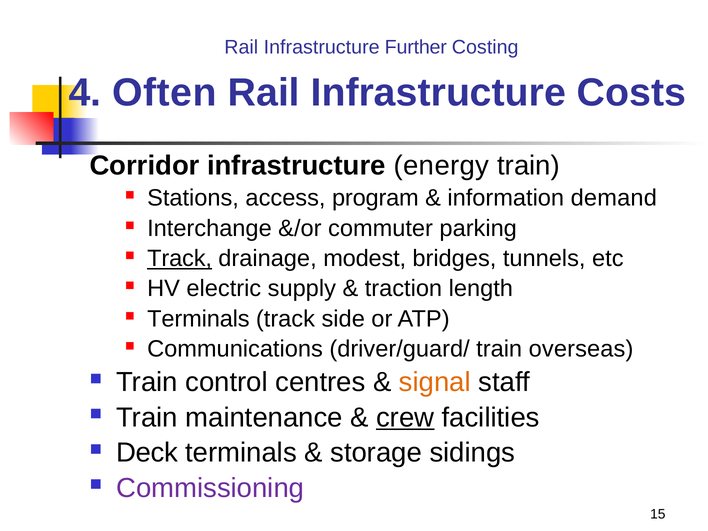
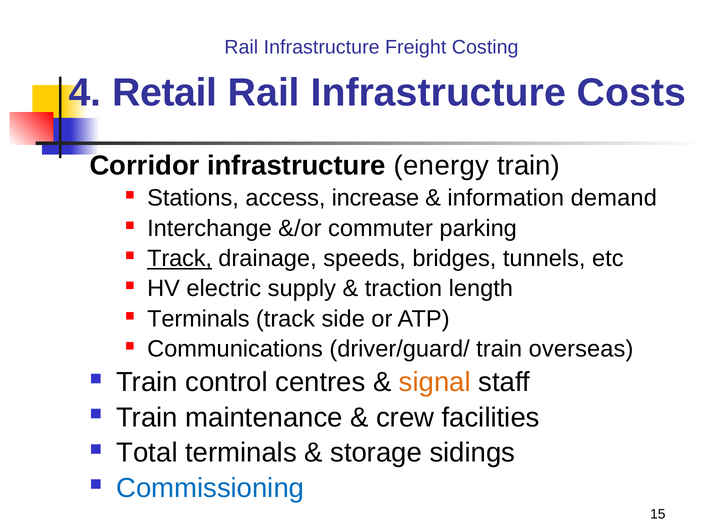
Further: Further -> Freight
Often: Often -> Retail
program: program -> increase
modest: modest -> speeds
crew underline: present -> none
Deck: Deck -> Total
Commissioning colour: purple -> blue
